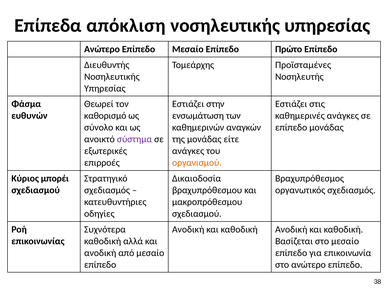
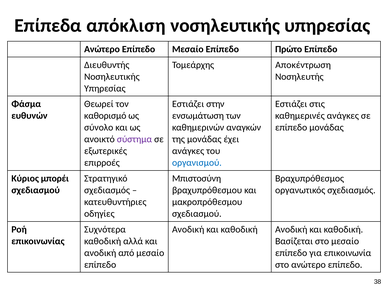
Προϊσταμένες: Προϊσταμένες -> Αποκέντρωση
είτε: είτε -> έχει
οργανισμού colour: orange -> blue
Δικαιοδοσία: Δικαιοδοσία -> Μπιστοσύνη
